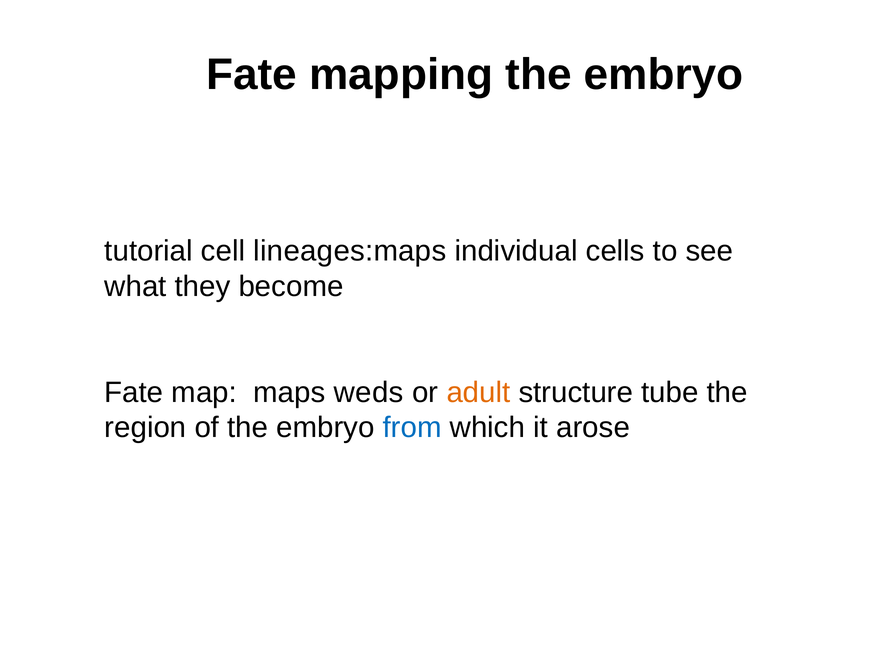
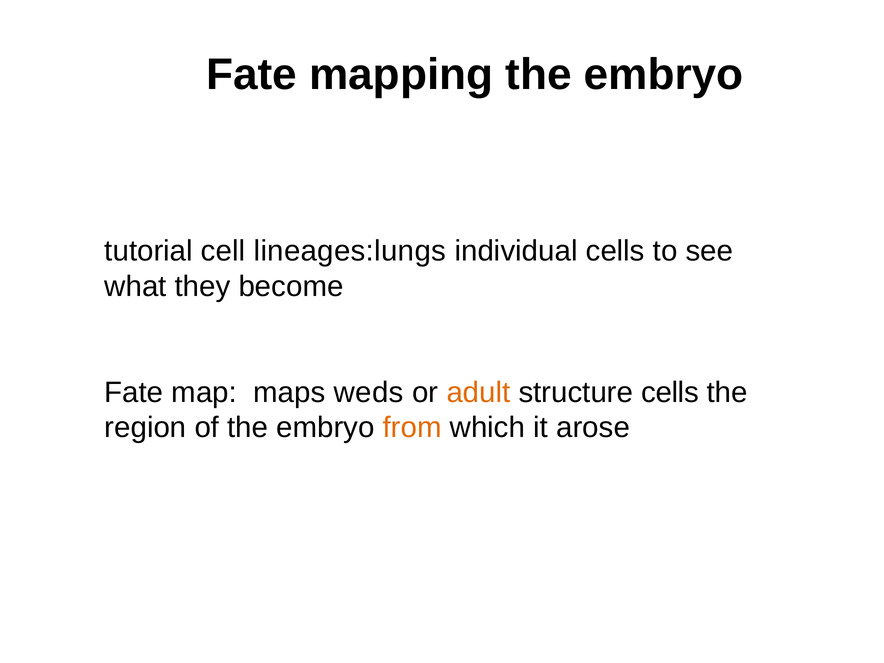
lineages:maps: lineages:maps -> lineages:lungs
structure tube: tube -> cells
from colour: blue -> orange
